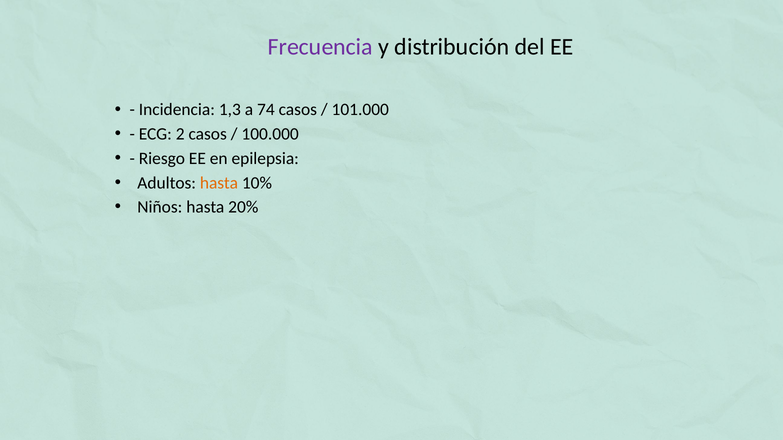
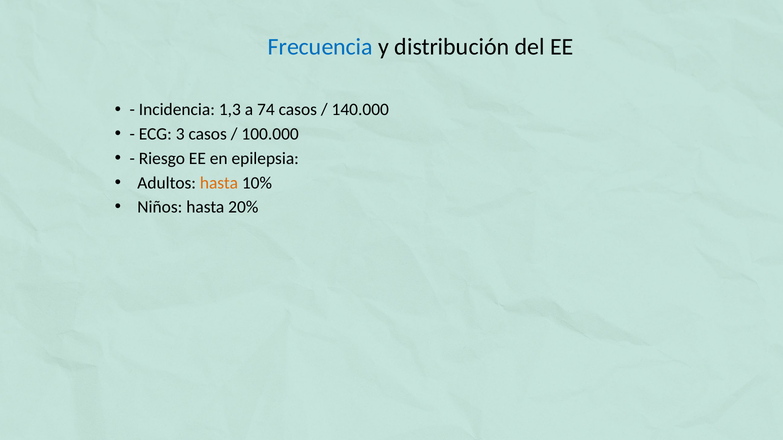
Frecuencia colour: purple -> blue
101.000: 101.000 -> 140.000
2: 2 -> 3
